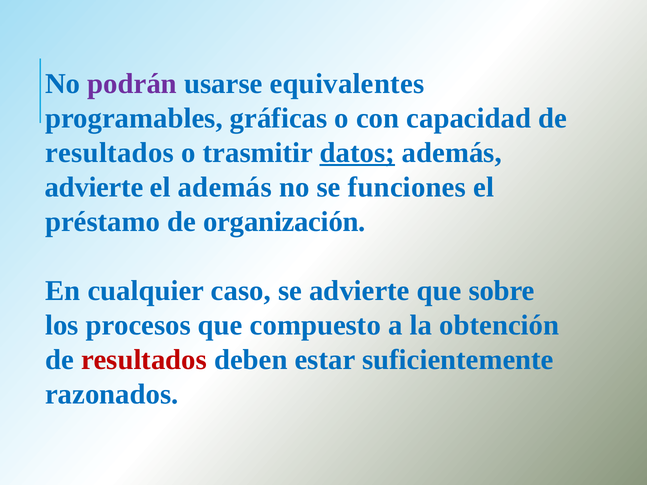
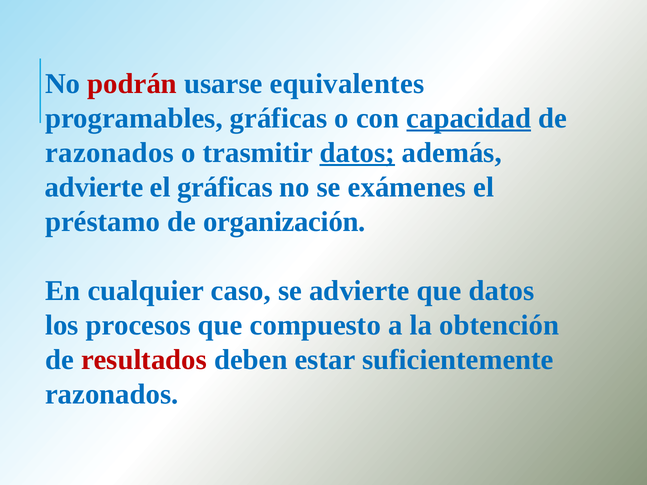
podrán colour: purple -> red
capacidad underline: none -> present
resultados at (110, 153): resultados -> razonados
el además: además -> gráficas
funciones: funciones -> exámenes
que sobre: sobre -> datos
